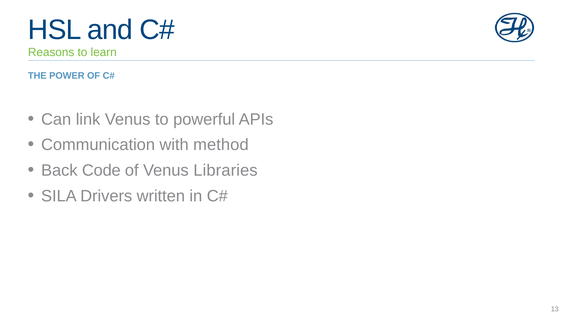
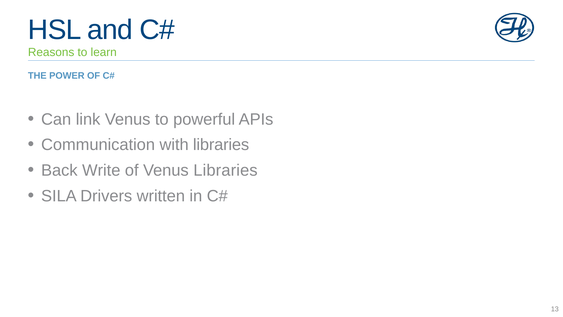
with method: method -> libraries
Code: Code -> Write
